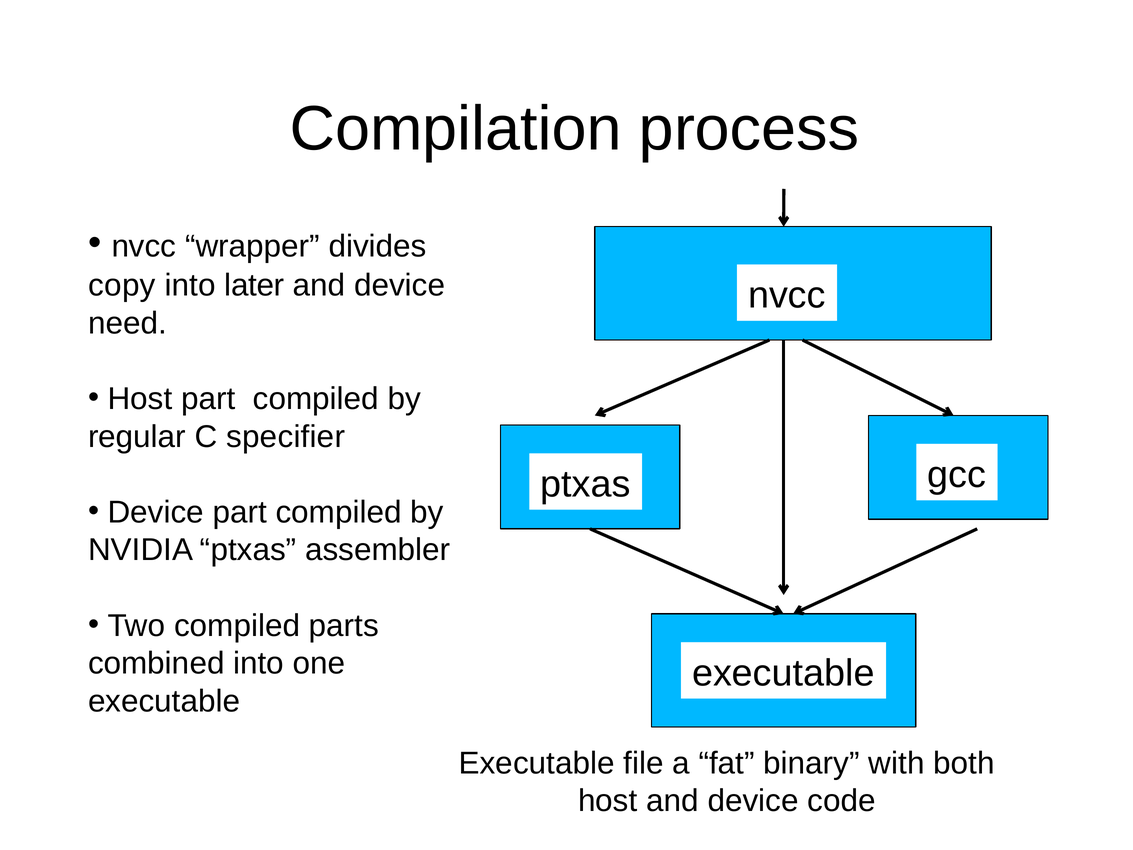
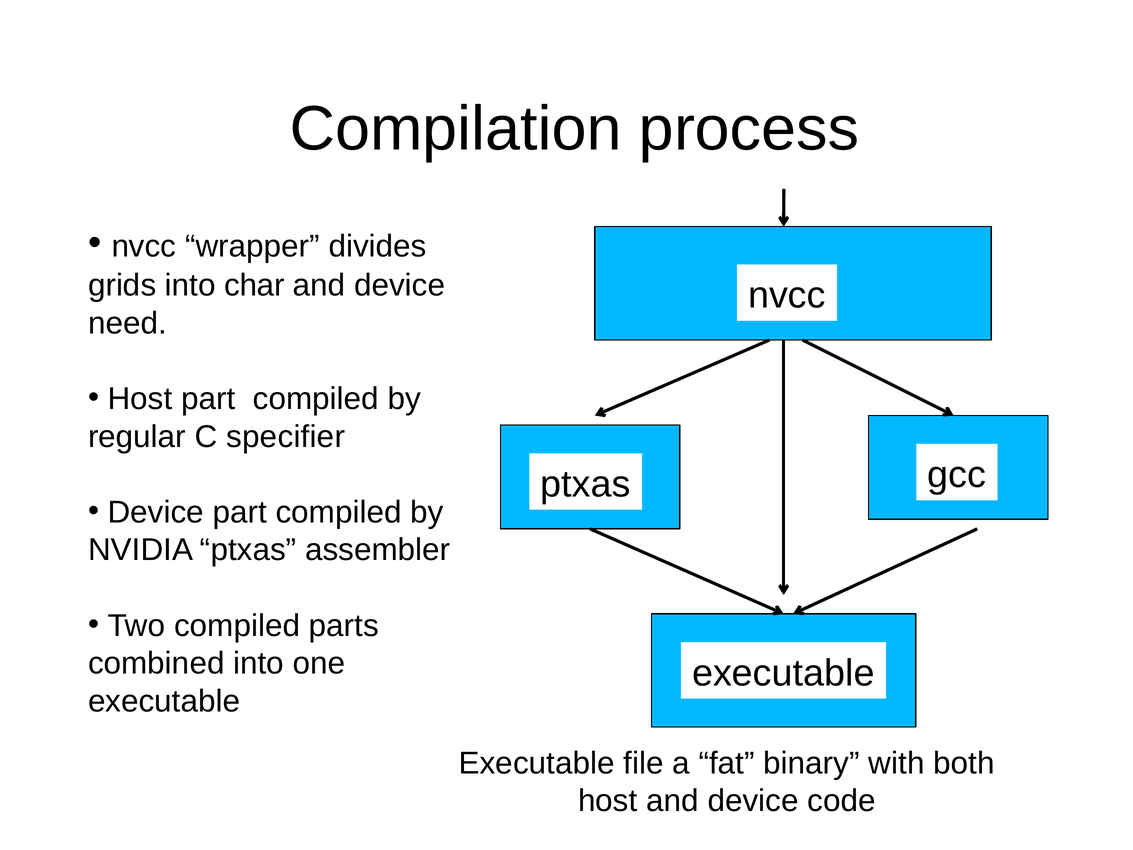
copy: copy -> grids
later: later -> char
